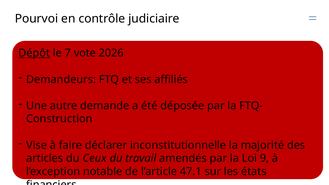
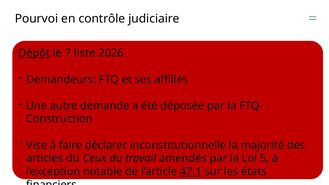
vote: vote -> liste
9: 9 -> 5
47.1 underline: none -> present
